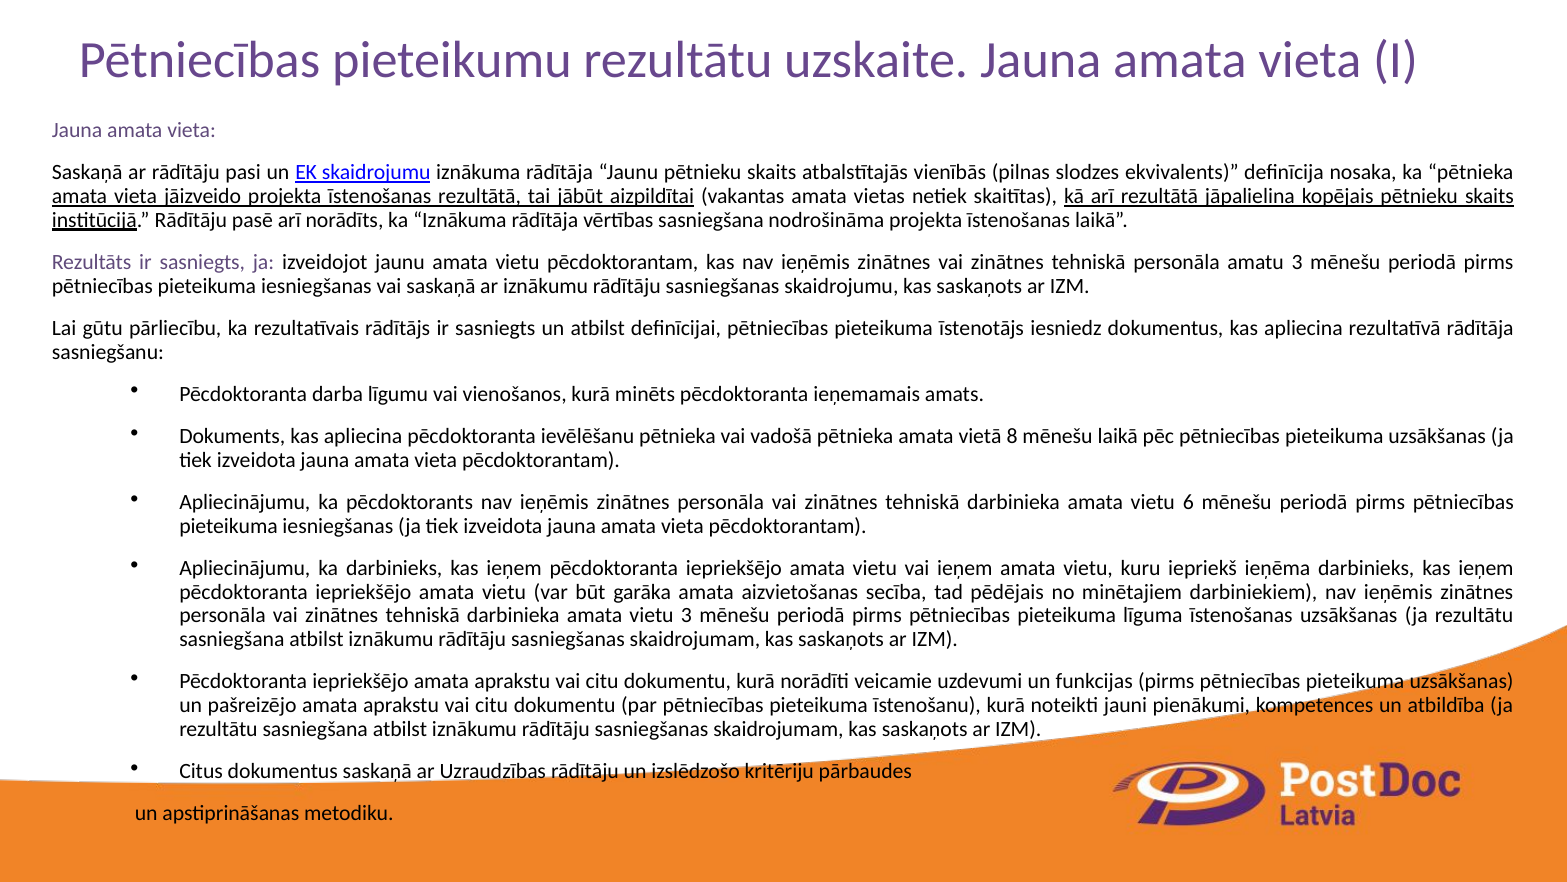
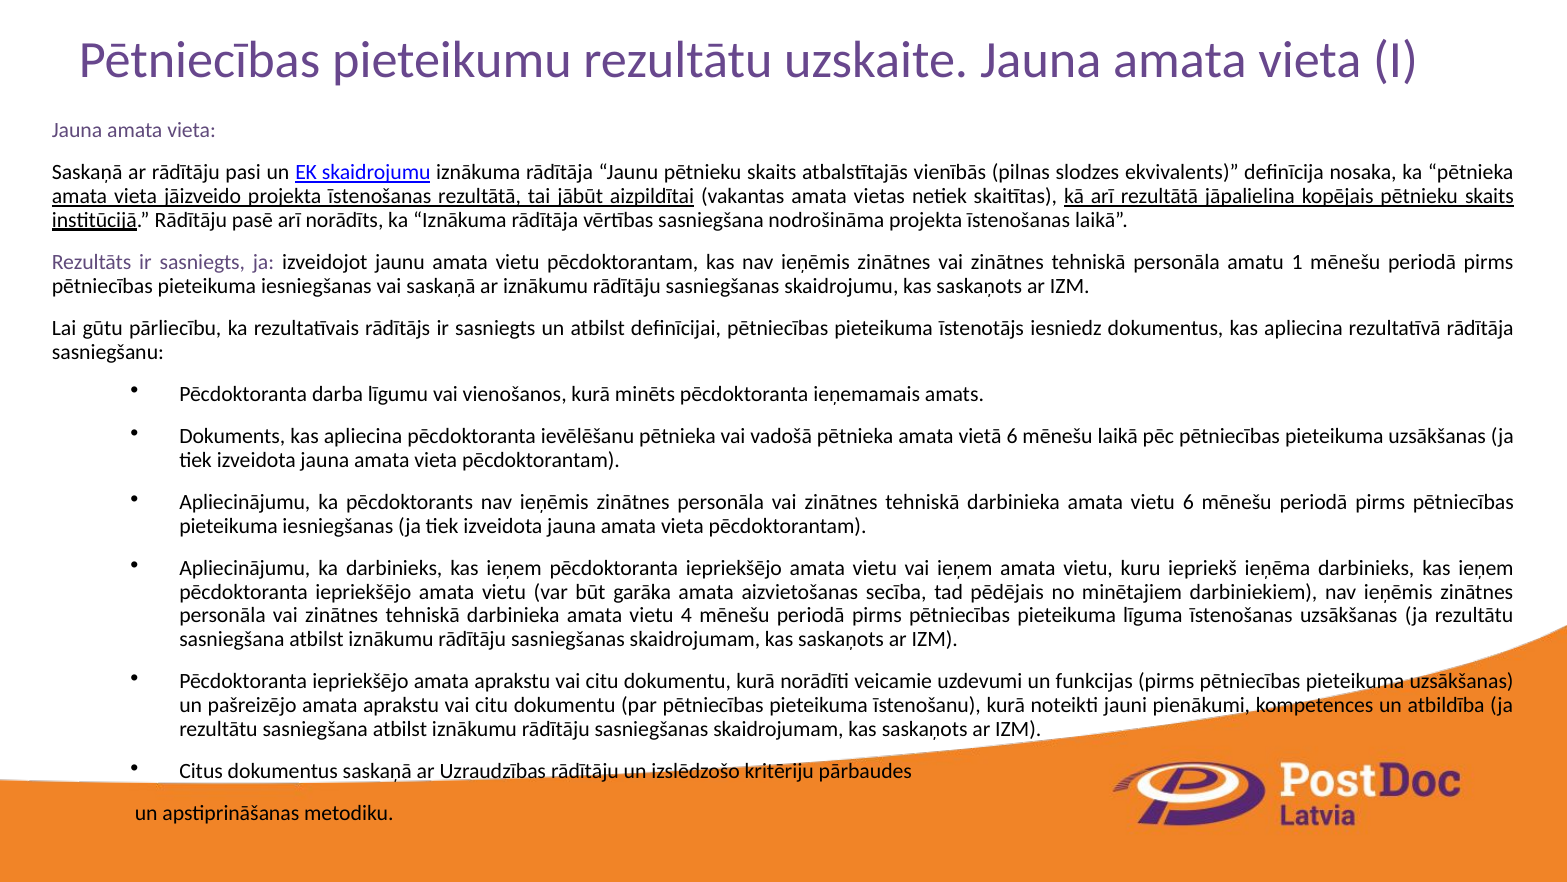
amatu 3: 3 -> 1
vietā 8: 8 -> 6
vietu 3: 3 -> 4
